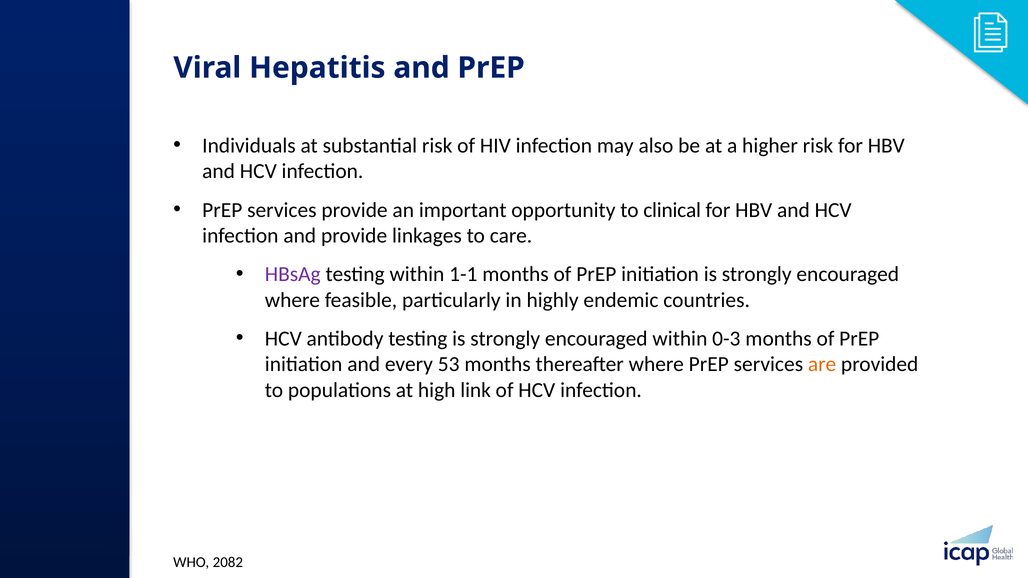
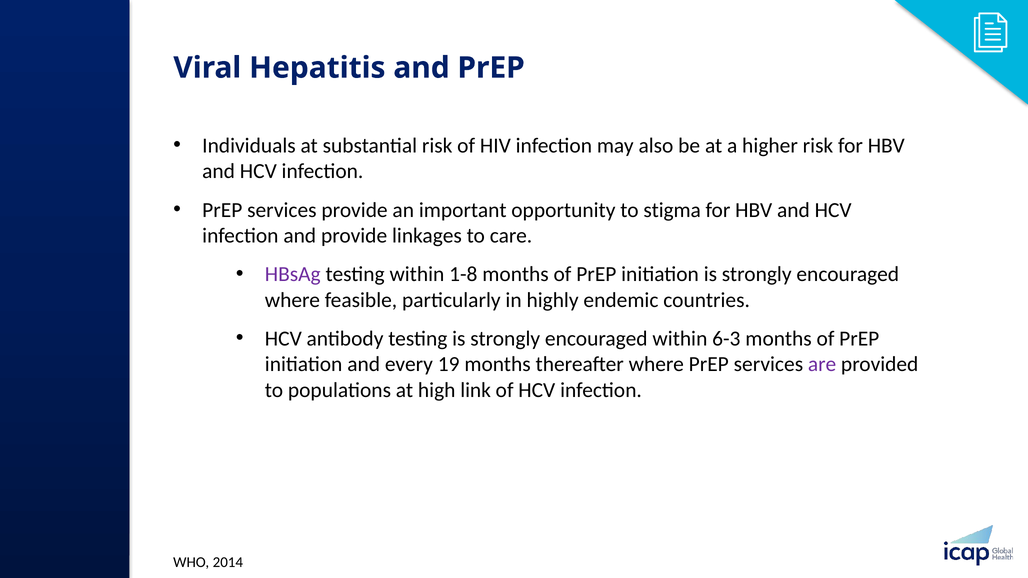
clinical: clinical -> stigma
1-1: 1-1 -> 1-8
0-3: 0-3 -> 6-3
53: 53 -> 19
are colour: orange -> purple
2082: 2082 -> 2014
